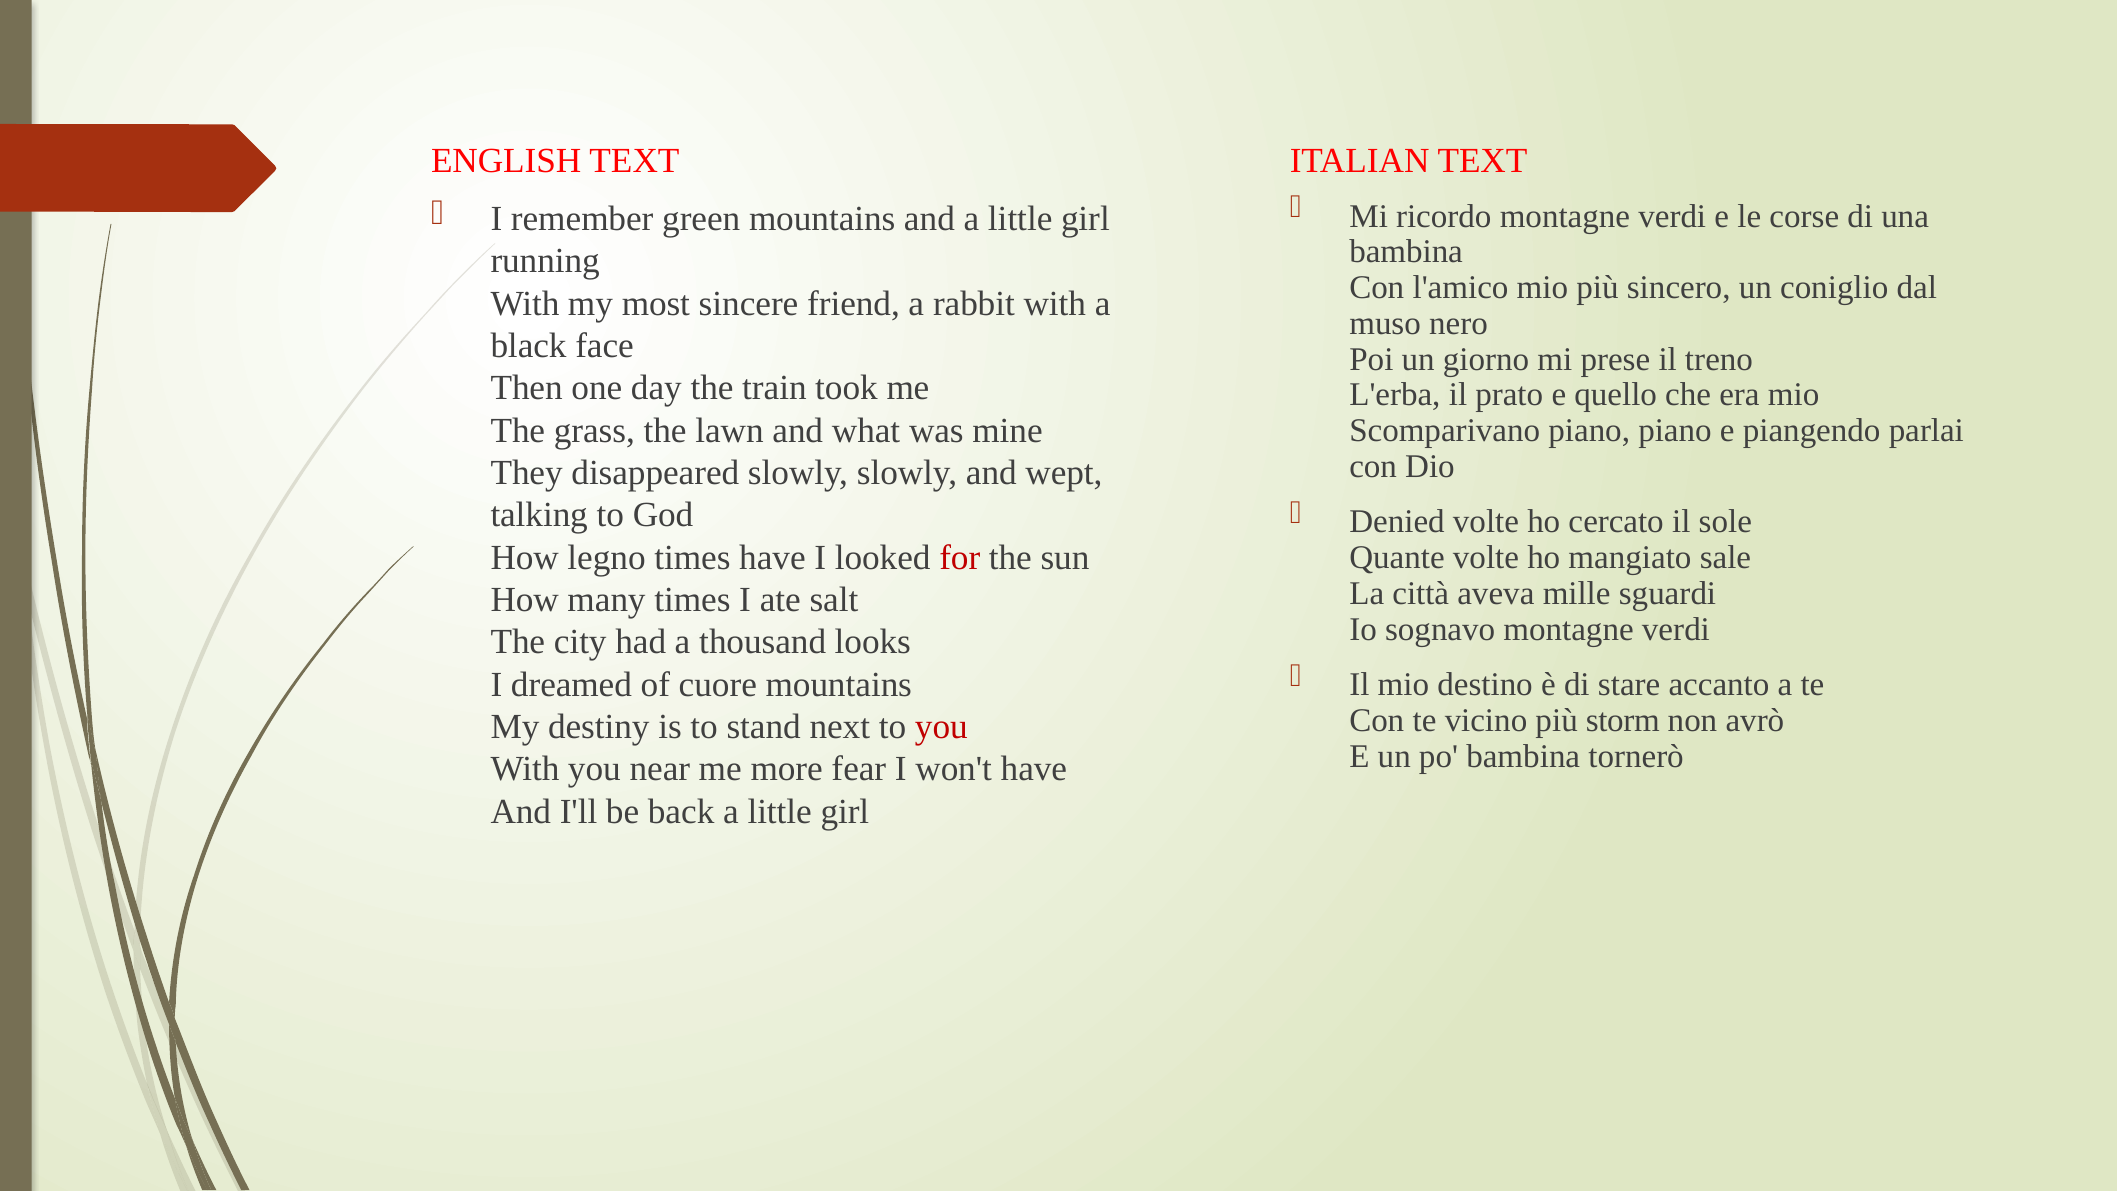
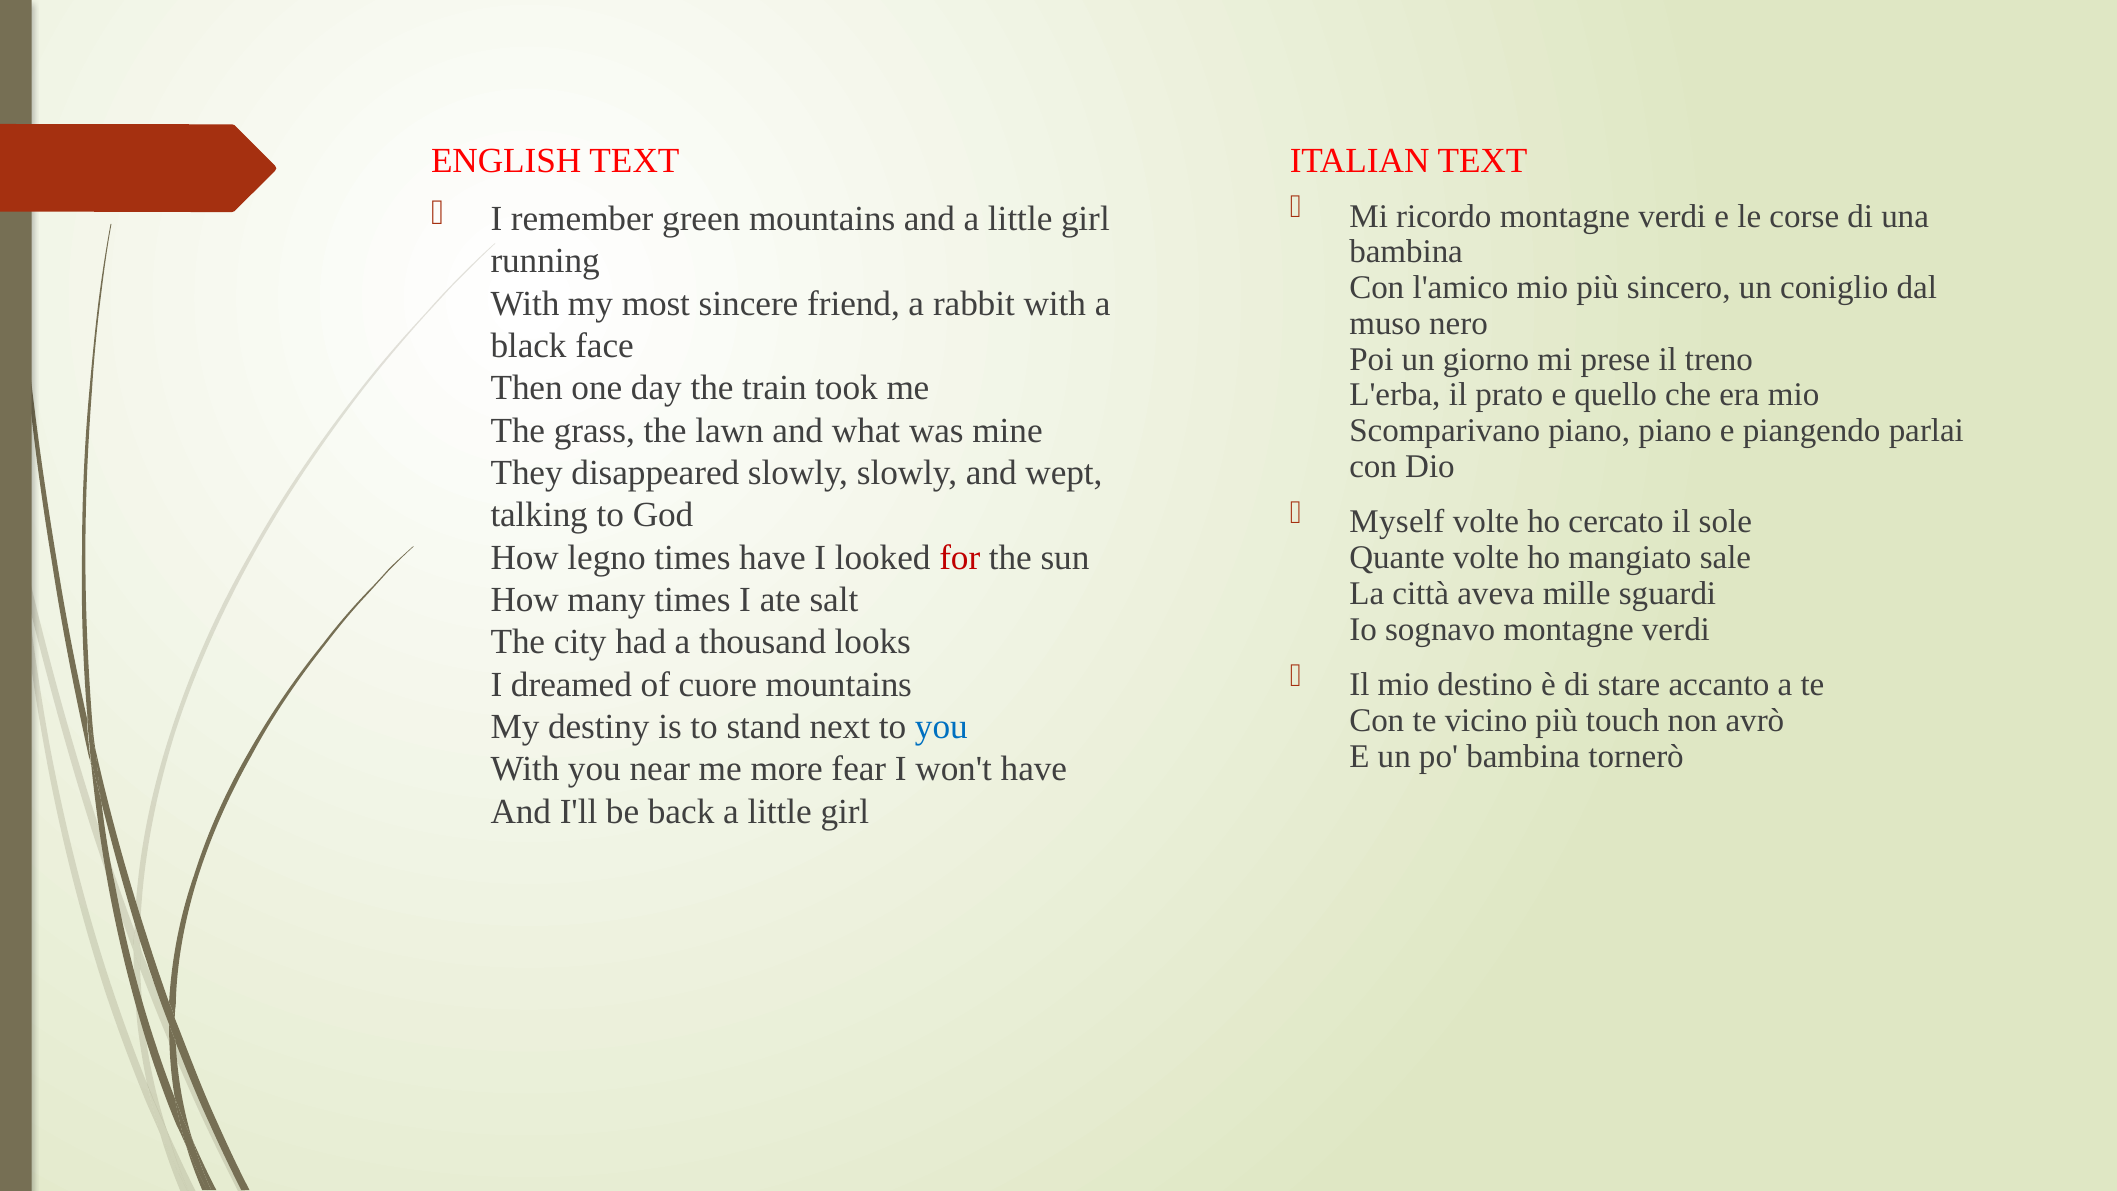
Denied: Denied -> Myself
storm: storm -> touch
you at (941, 727) colour: red -> blue
